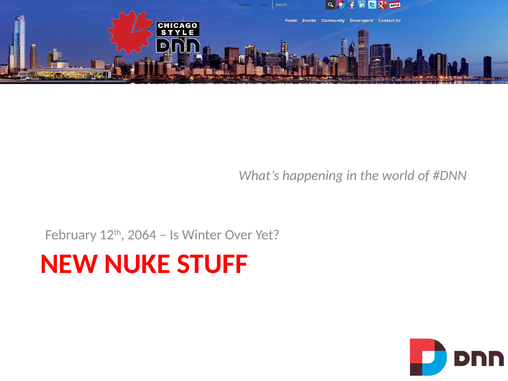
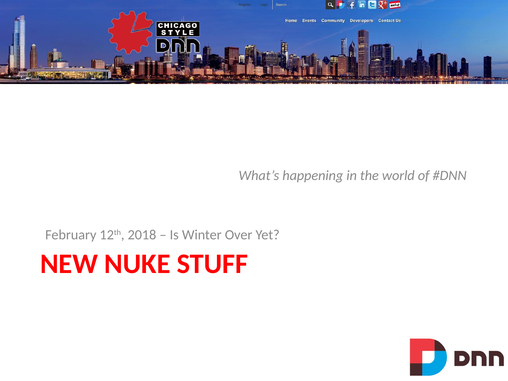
2064: 2064 -> 2018
